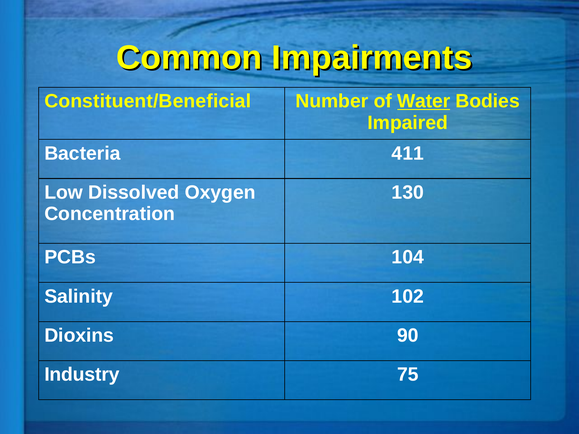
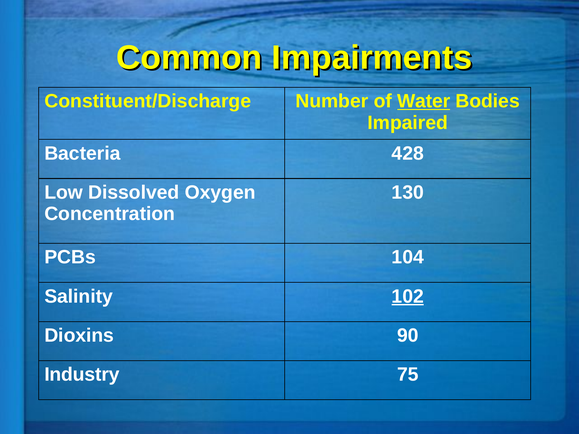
Constituent/Beneficial: Constituent/Beneficial -> Constituent/Discharge
411: 411 -> 428
102 underline: none -> present
